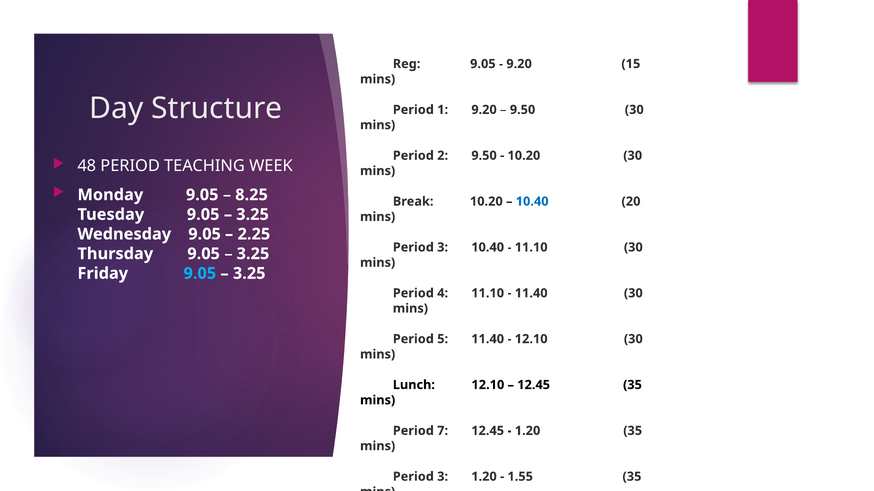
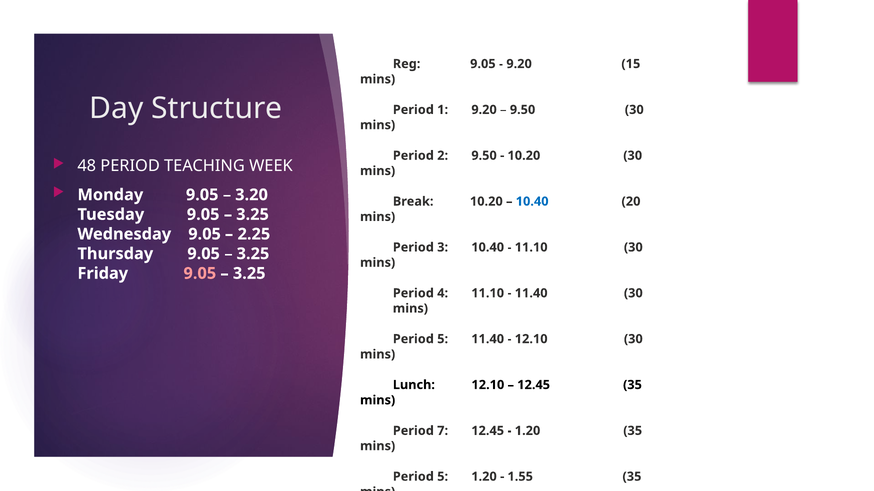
8.25: 8.25 -> 3.20
9.05 at (200, 274) colour: light blue -> pink
3 at (443, 477): 3 -> 5
